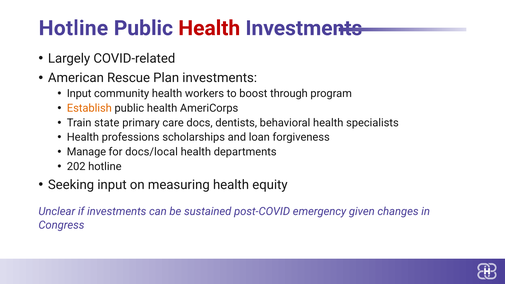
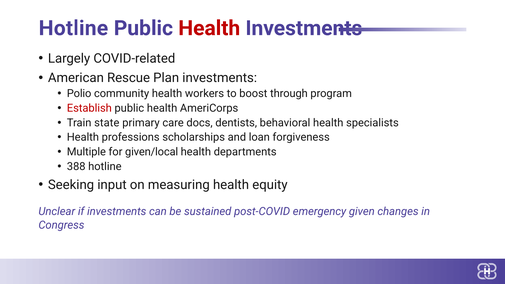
Input at (79, 94): Input -> Polio
Establish colour: orange -> red
Manage: Manage -> Multiple
docs/local: docs/local -> given/local
202: 202 -> 388
